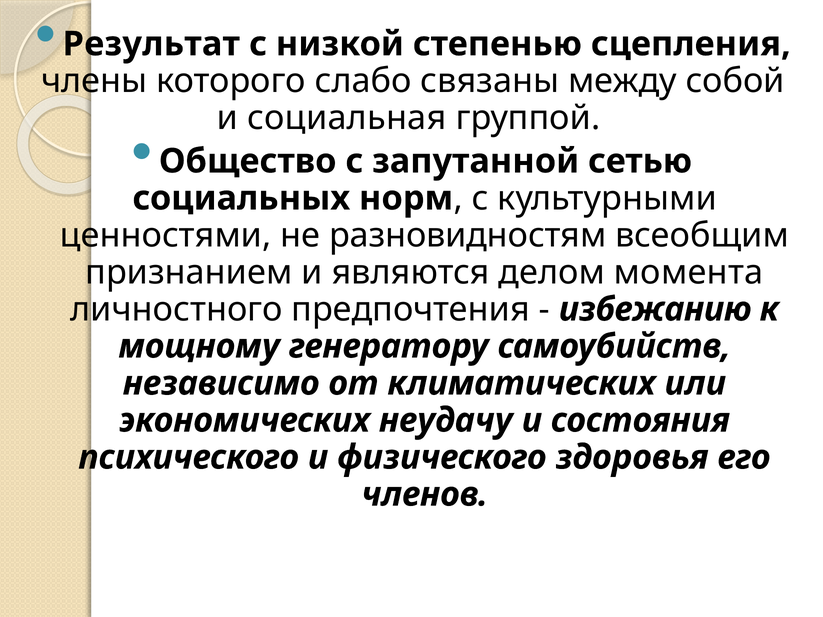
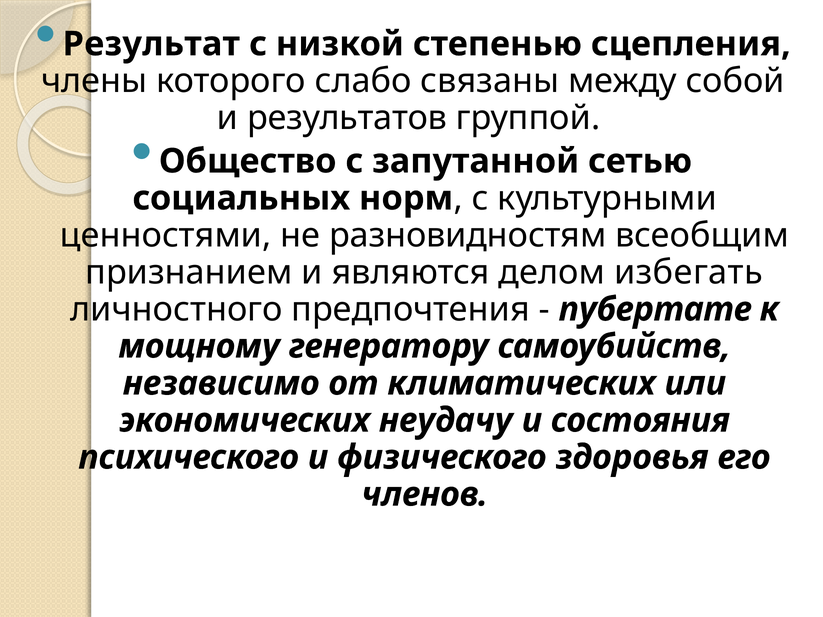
социальная: социальная -> результатов
момента: момента -> избегать
избежанию: избежанию -> пубертате
